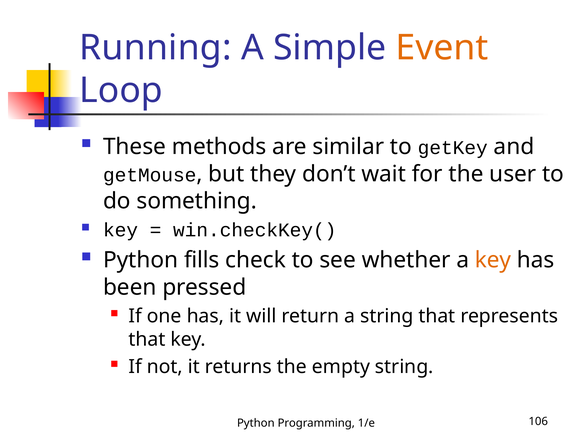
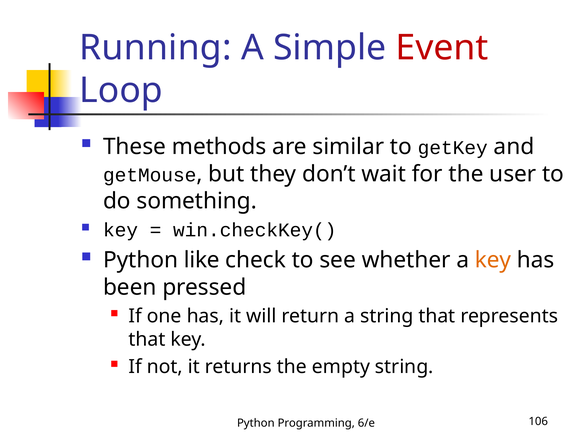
Event colour: orange -> red
fills: fills -> like
1/e: 1/e -> 6/e
